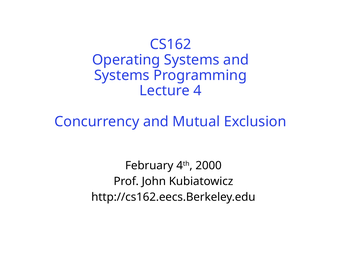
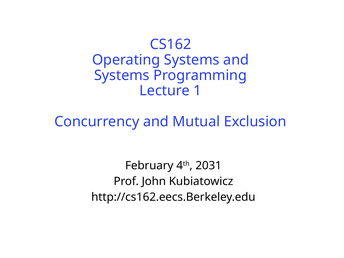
4: 4 -> 1
2000: 2000 -> 2031
